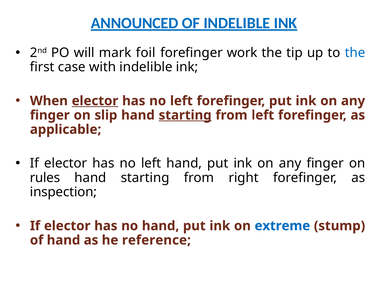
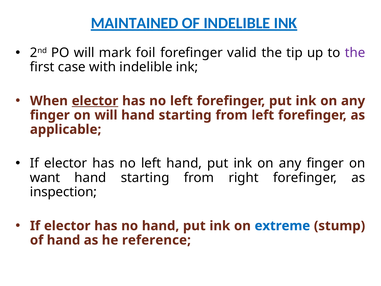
ANNOUNCED: ANNOUNCED -> MAINTAINED
work: work -> valid
the at (355, 53) colour: blue -> purple
on slip: slip -> will
starting at (185, 115) underline: present -> none
rules: rules -> want
